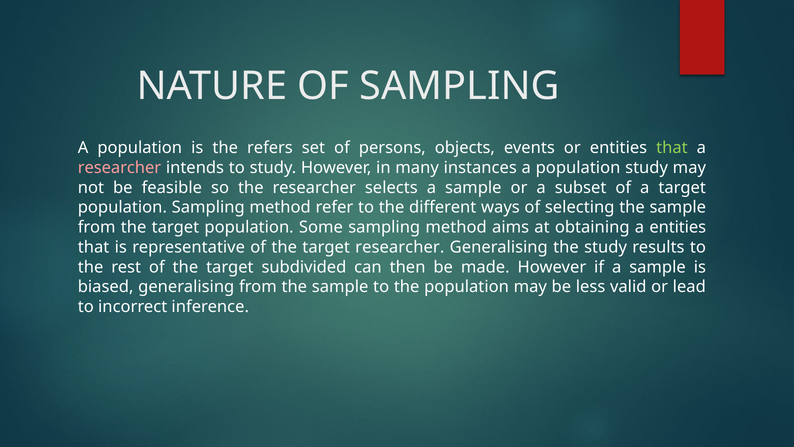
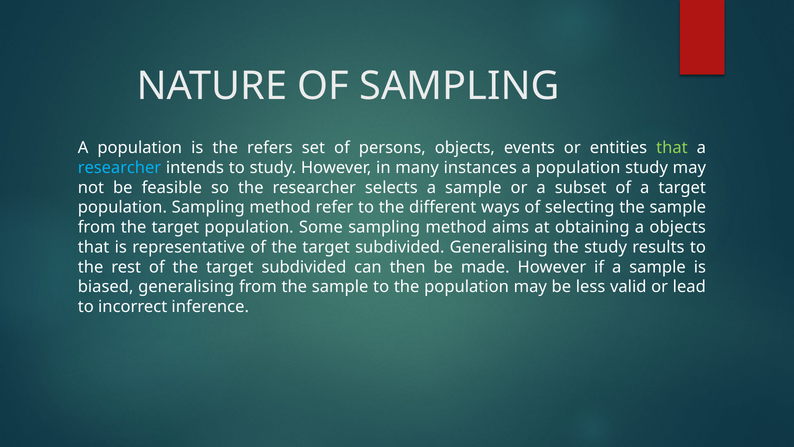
researcher at (119, 168) colour: pink -> light blue
a entities: entities -> objects
researcher at (400, 247): researcher -> subdivided
